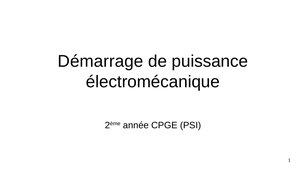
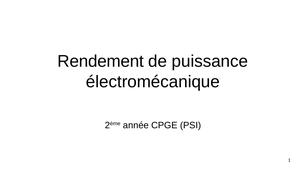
Démarrage: Démarrage -> Rendement
